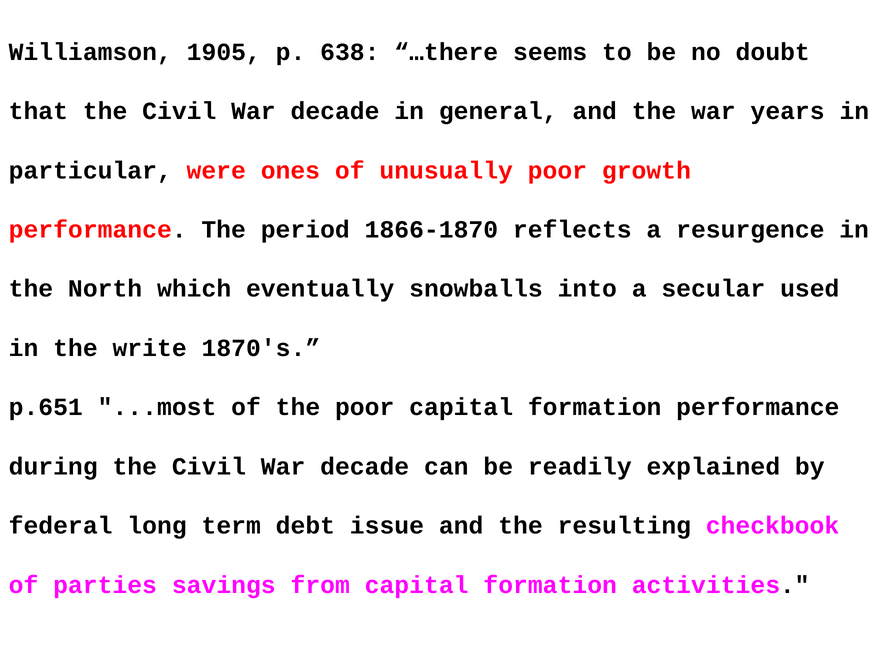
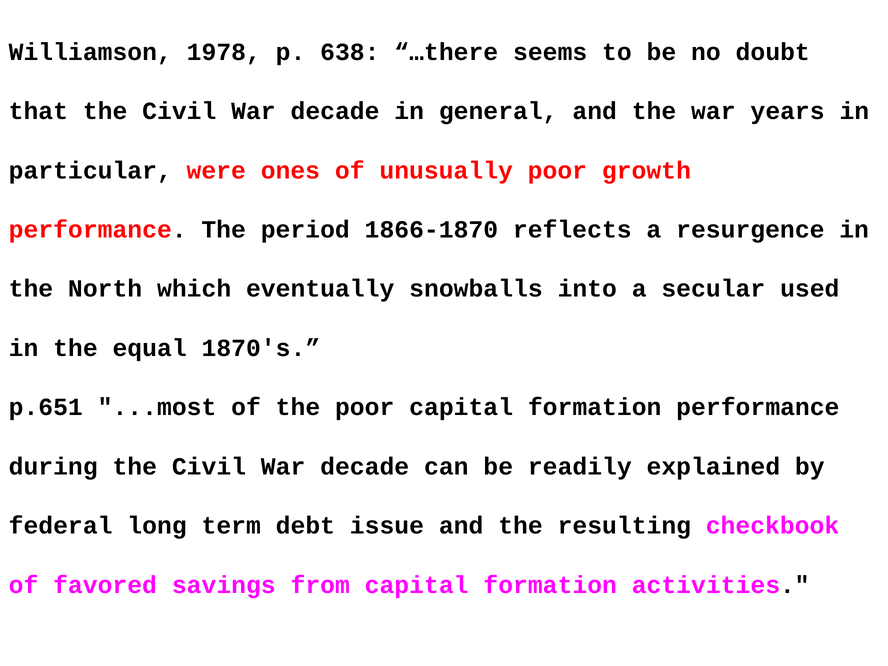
1905: 1905 -> 1978
write: write -> equal
parties: parties -> favored
